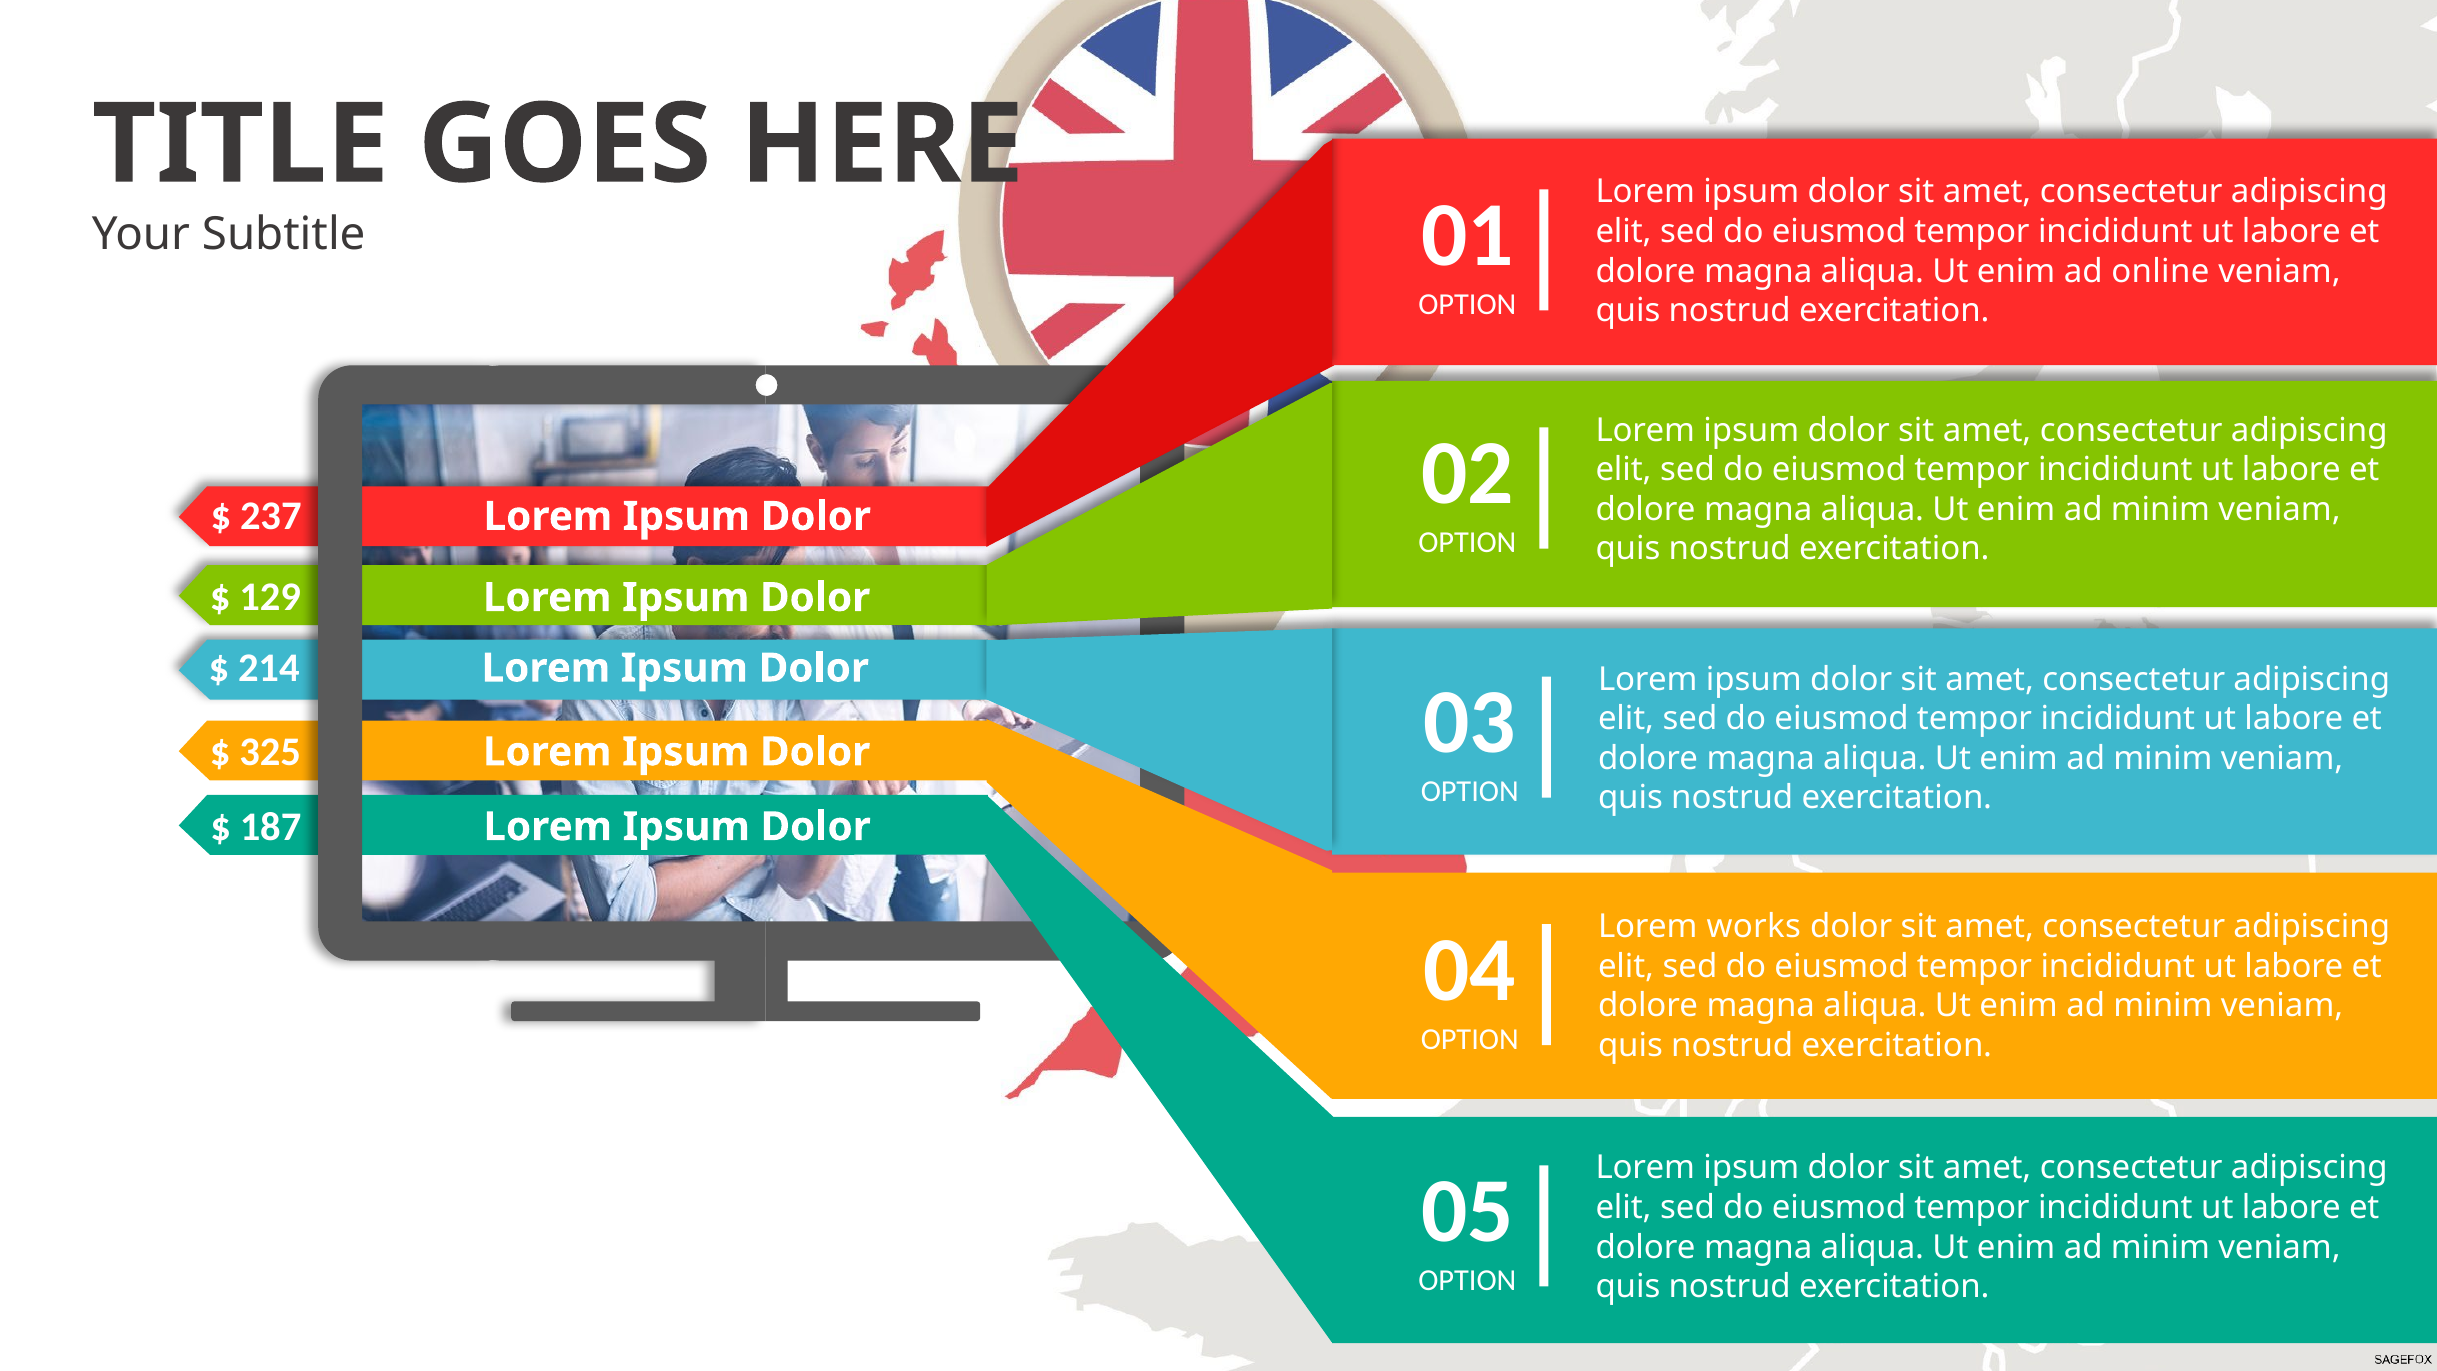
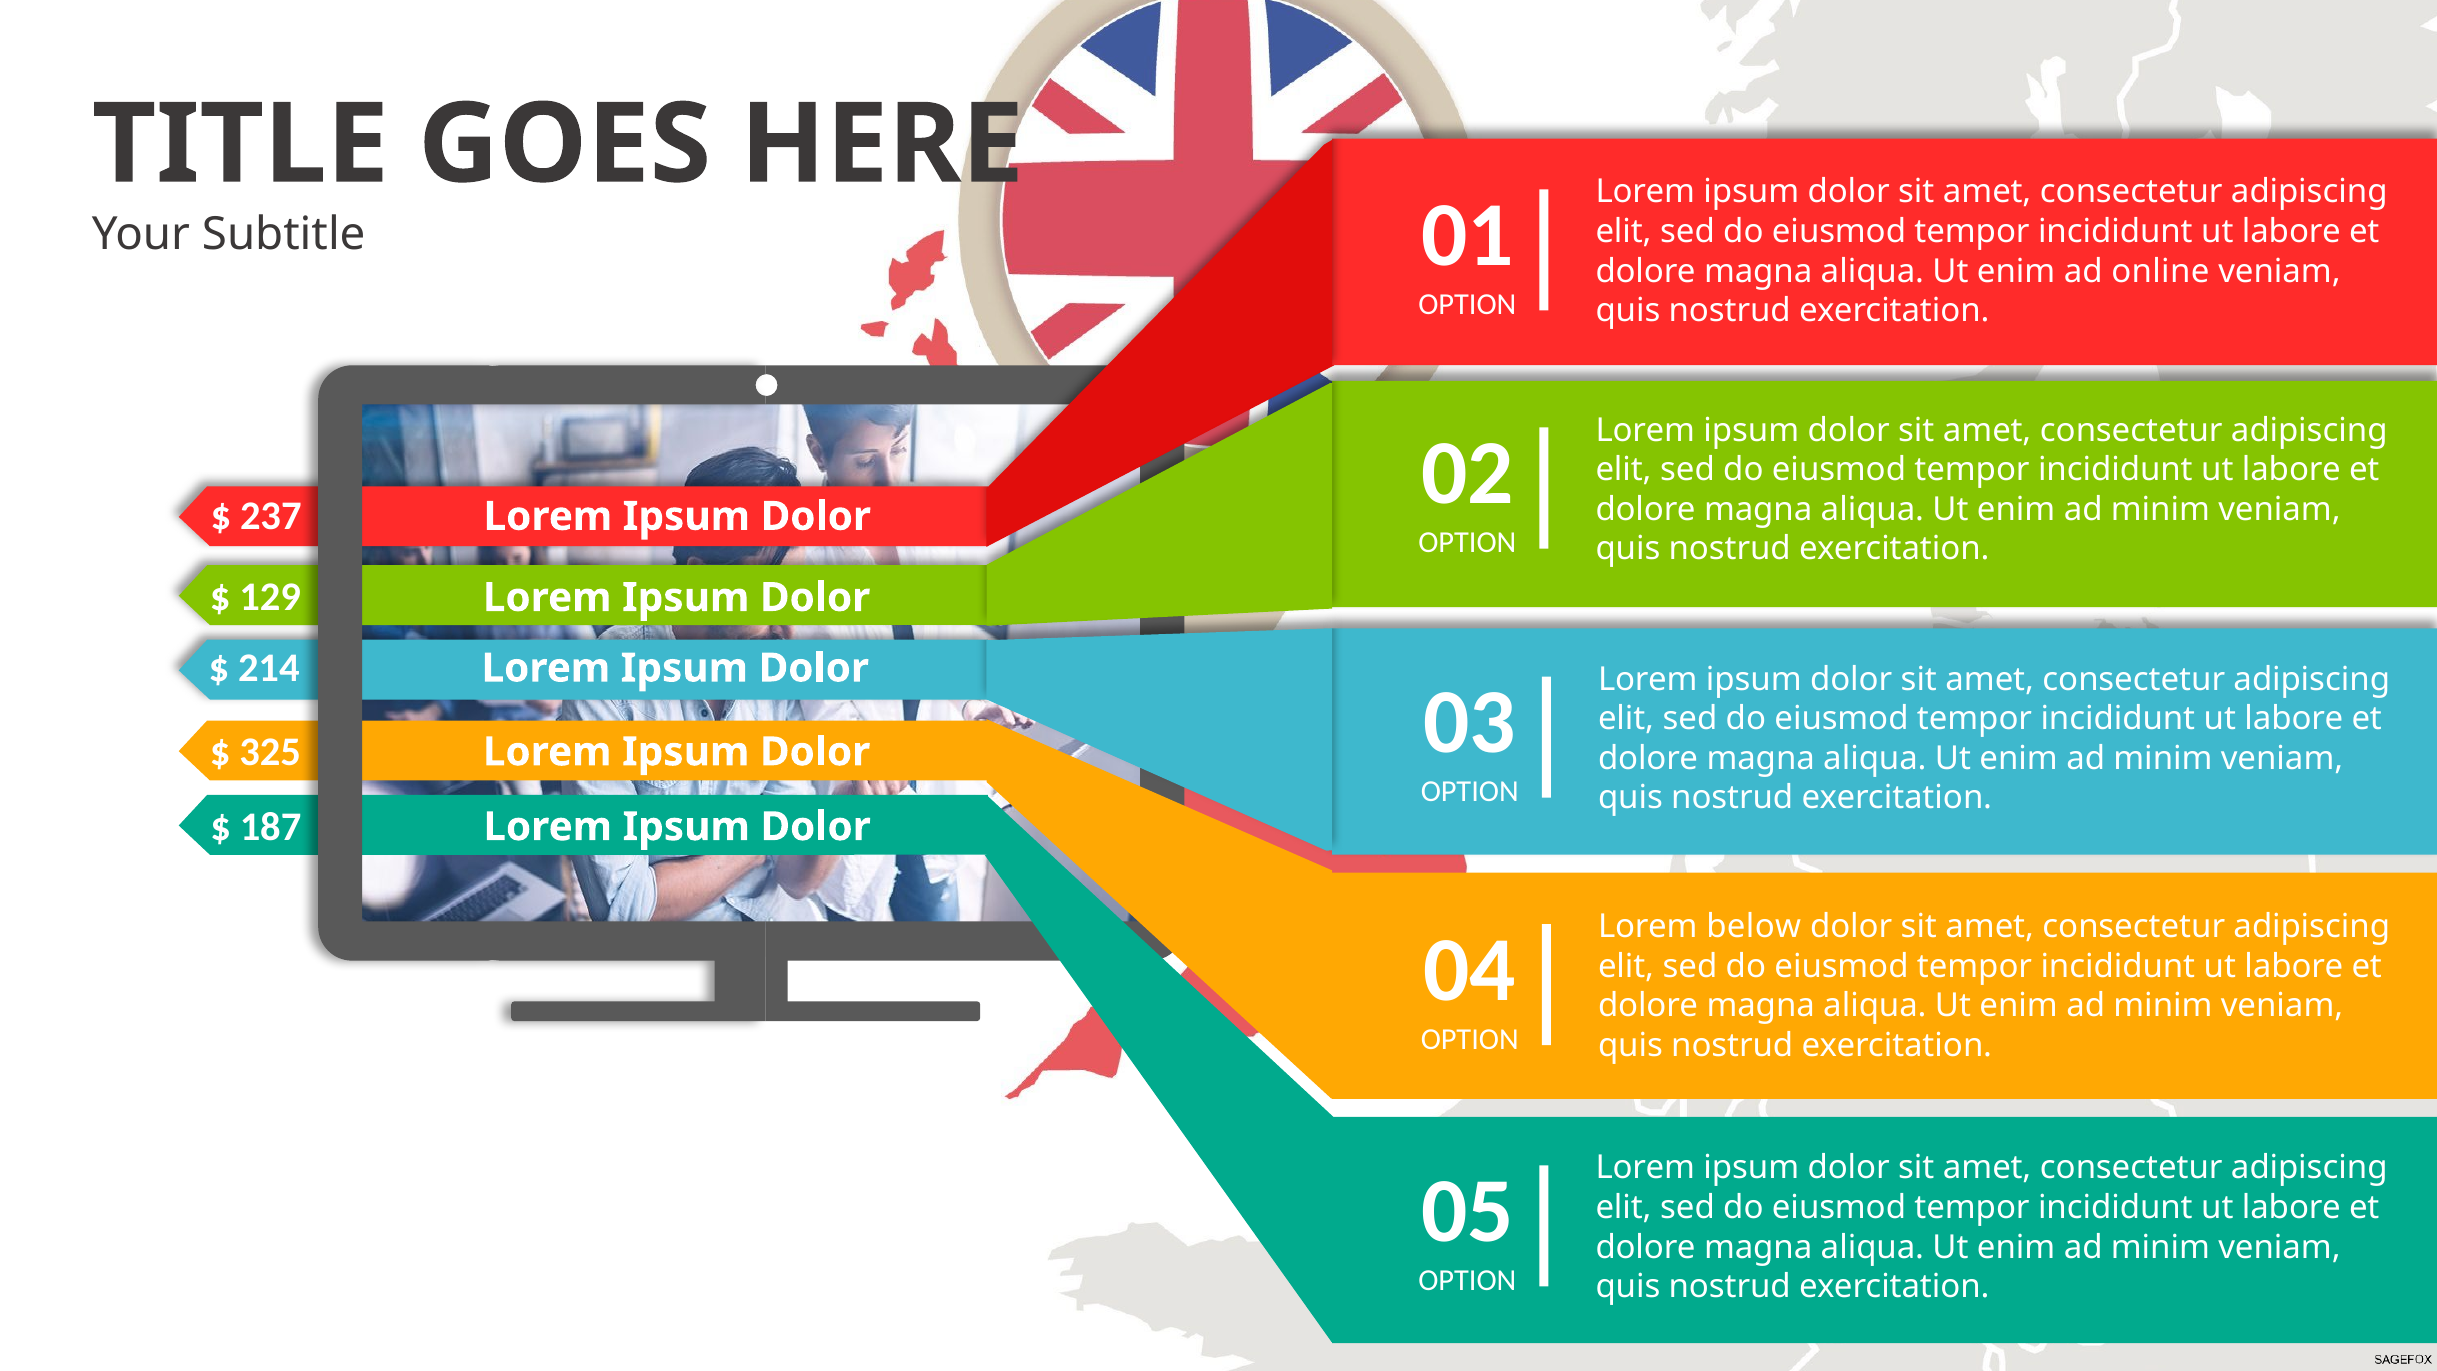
works: works -> below
